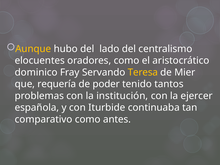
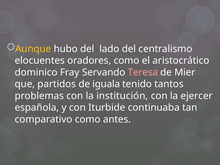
Teresa colour: yellow -> pink
requería: requería -> partidos
poder: poder -> iguala
